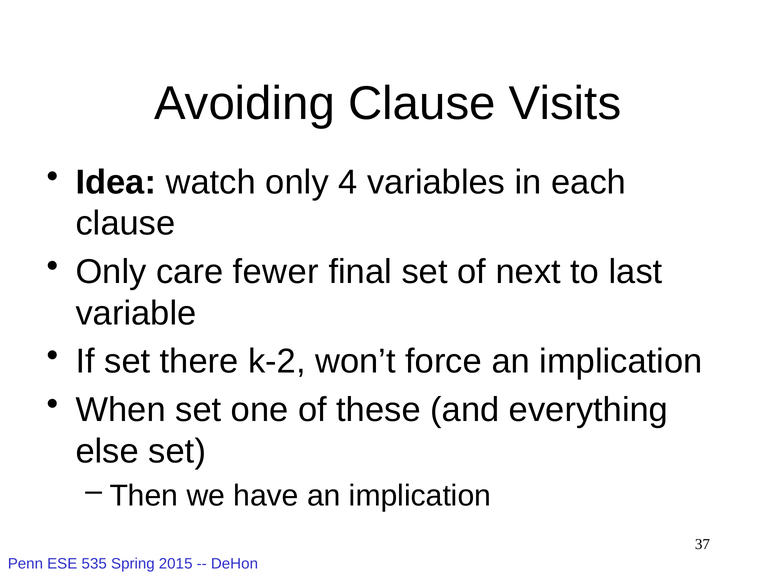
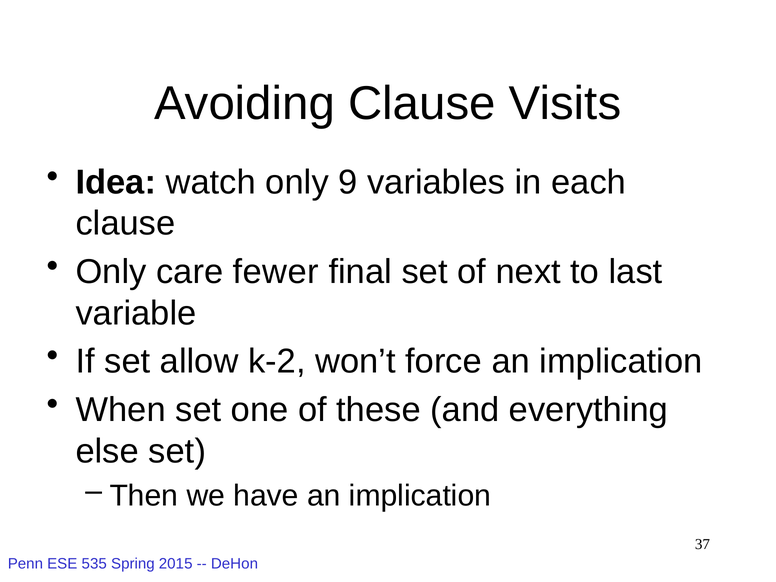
4: 4 -> 9
there: there -> allow
